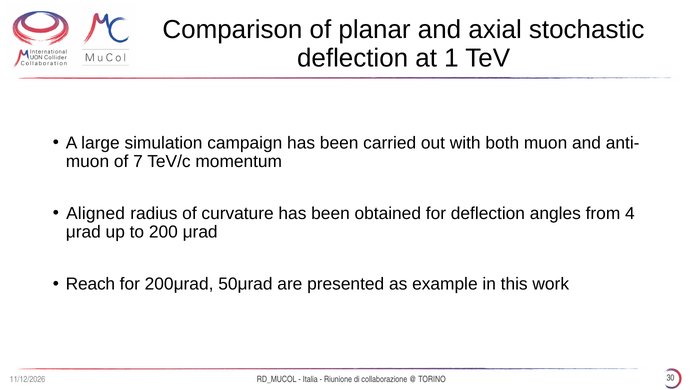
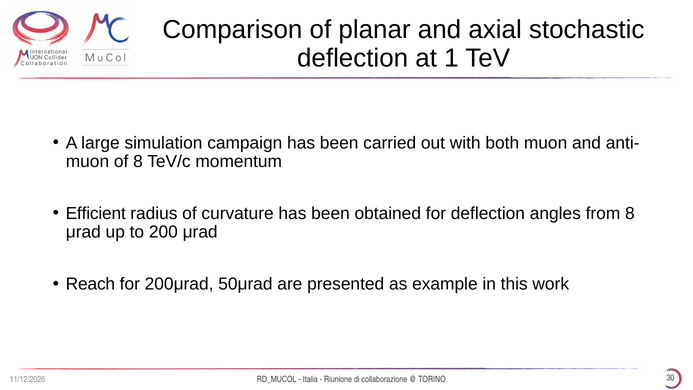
of 7: 7 -> 8
Aligned: Aligned -> Efficient
from 4: 4 -> 8
